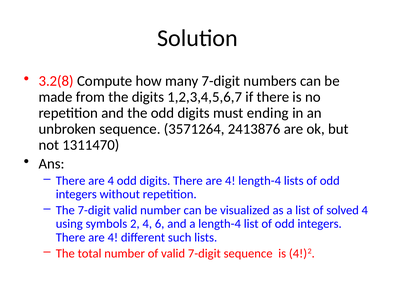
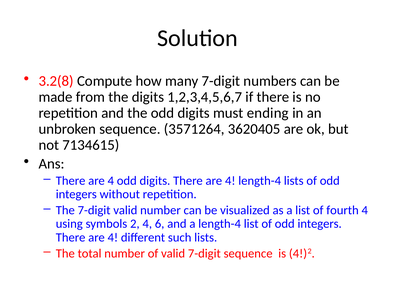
2413876: 2413876 -> 3620405
1311470: 1311470 -> 7134615
solved: solved -> fourth
